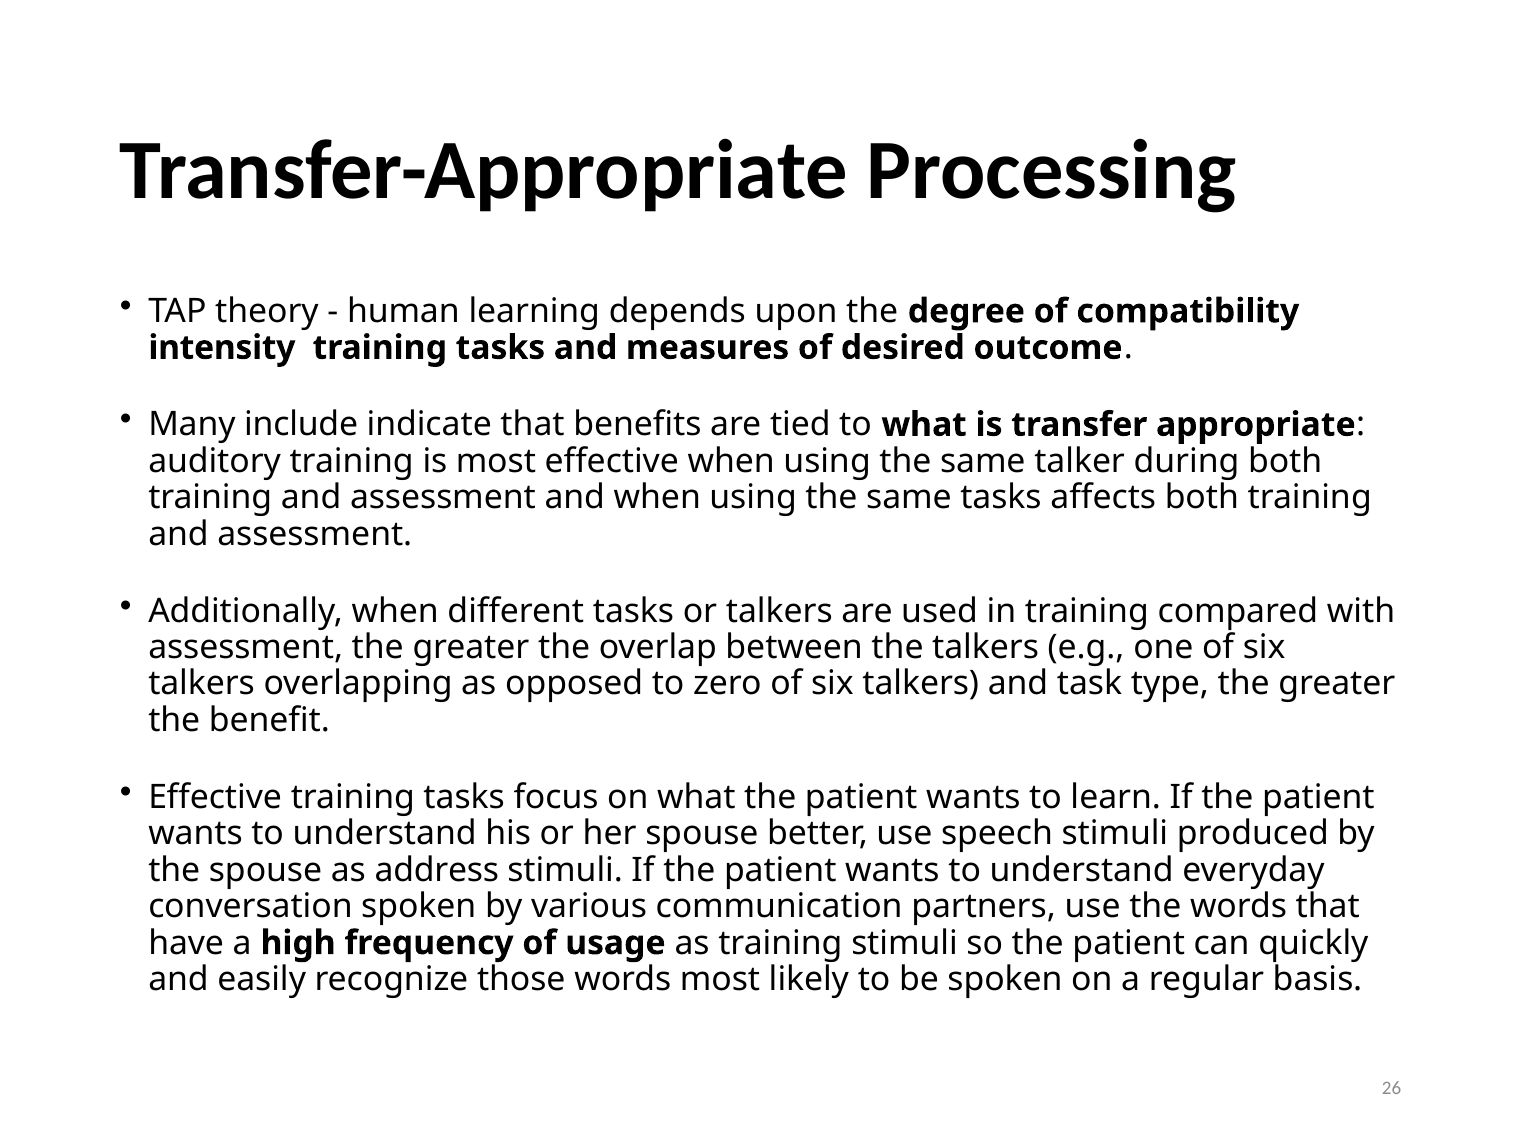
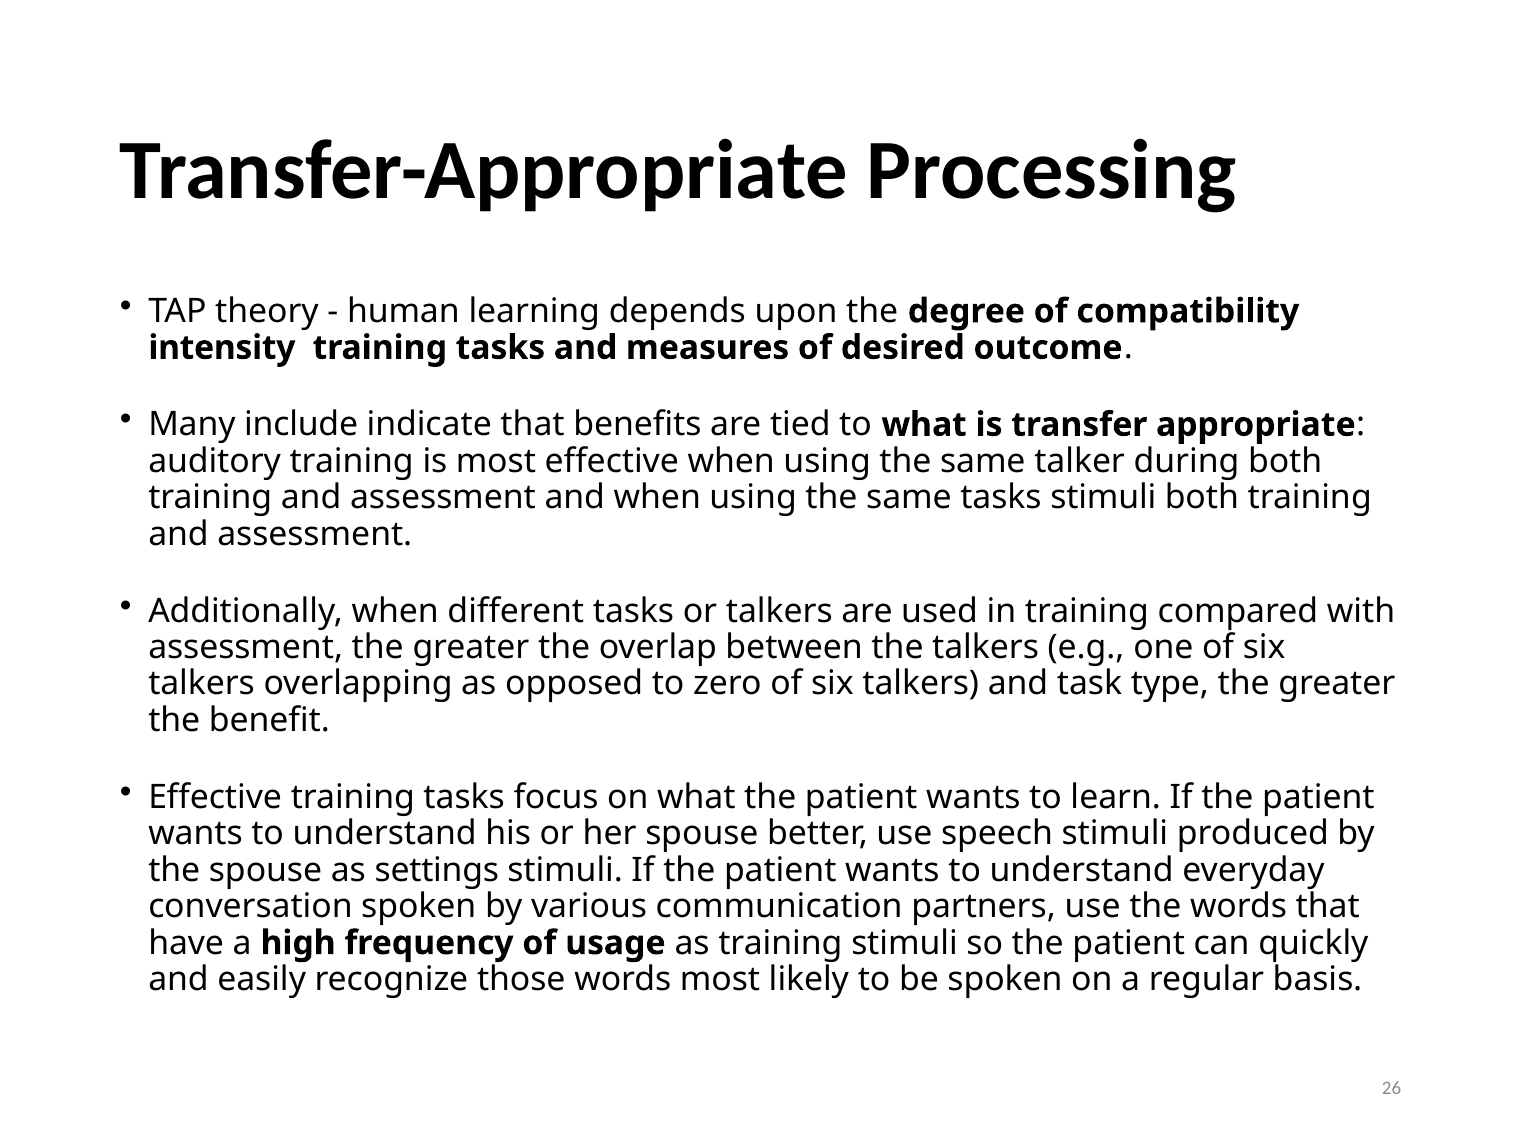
tasks affects: affects -> stimuli
address: address -> settings
